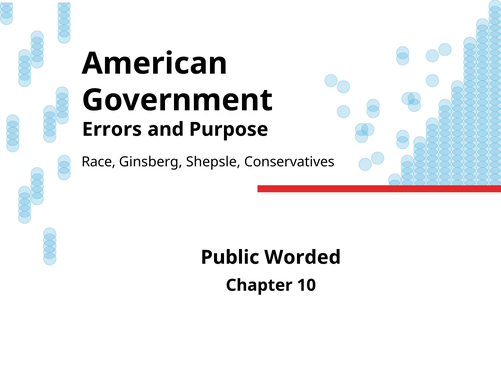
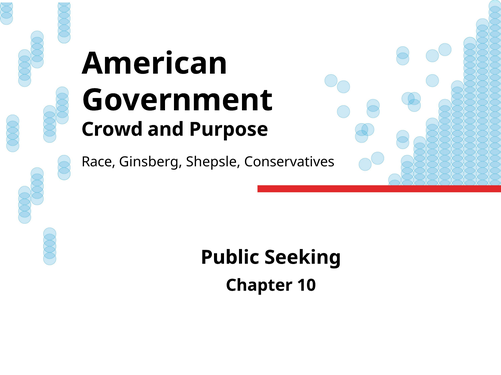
Errors: Errors -> Crowd
Worded: Worded -> Seeking
